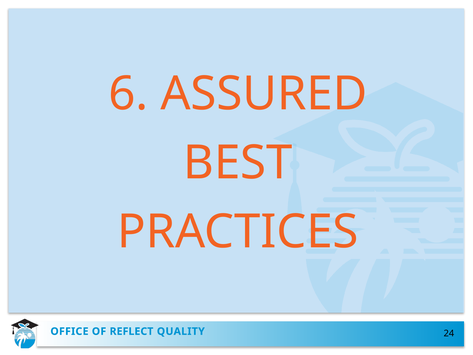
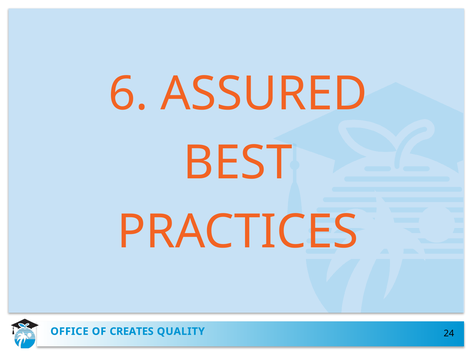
REFLECT: REFLECT -> CREATES
